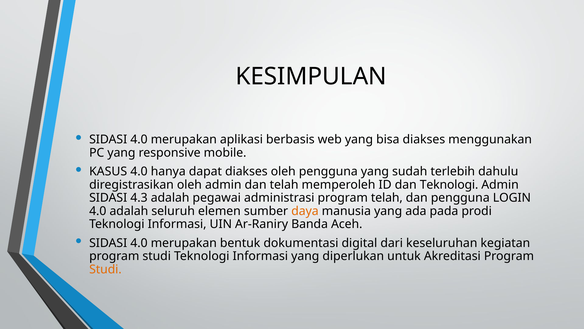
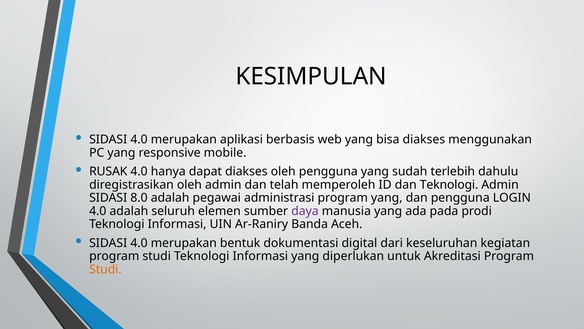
KASUS: KASUS -> RUSAK
4.3: 4.3 -> 8.0
program telah: telah -> yang
daya colour: orange -> purple
